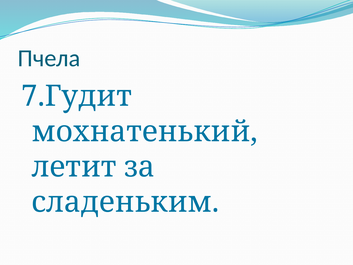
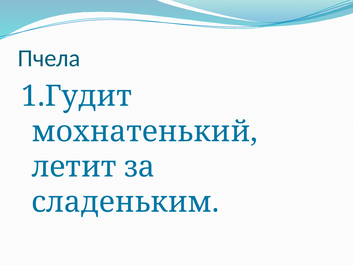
7.Гудит: 7.Гудит -> 1.Гудит
